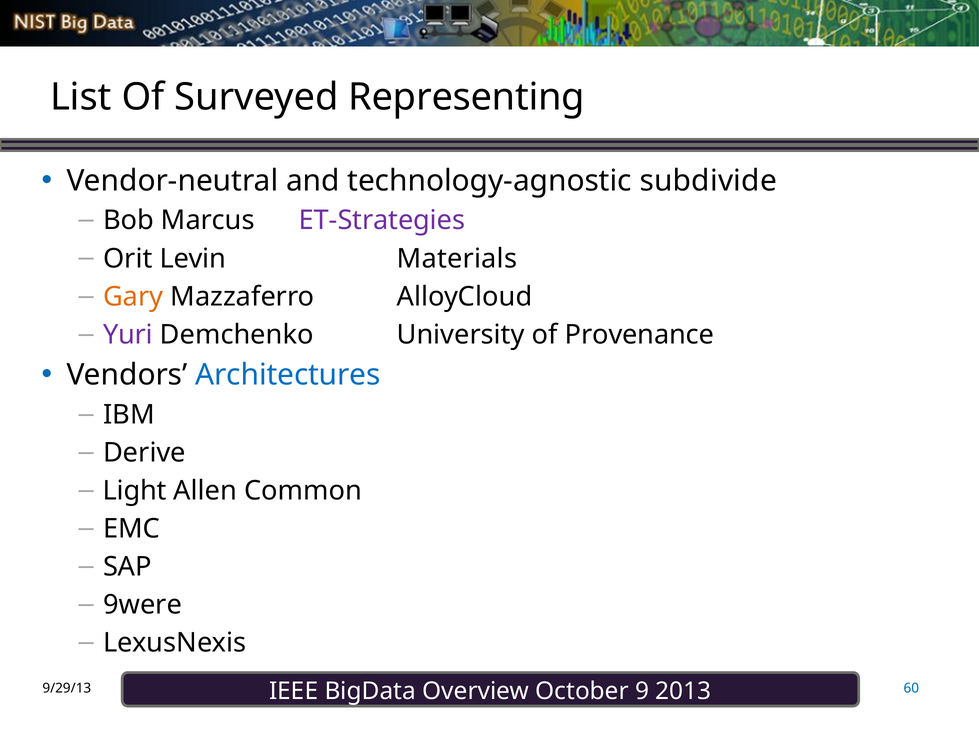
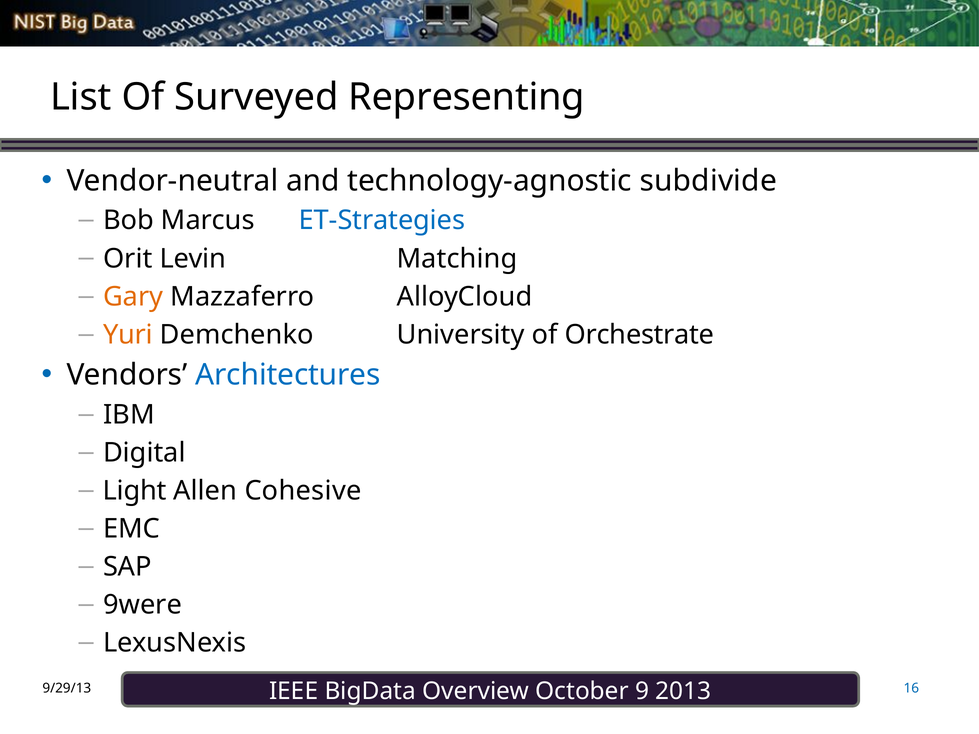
ET-Strategies colour: purple -> blue
Materials: Materials -> Matching
Yuri colour: purple -> orange
Provenance: Provenance -> Orchestrate
Derive: Derive -> Digital
Common: Common -> Cohesive
60: 60 -> 16
